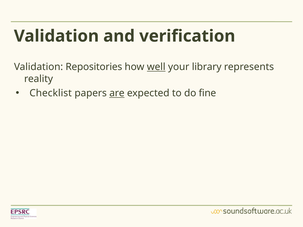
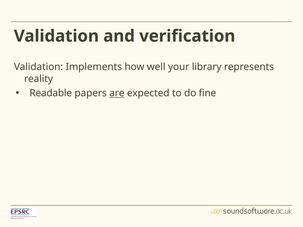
Repositories: Repositories -> Implements
well underline: present -> none
Checklist: Checklist -> Readable
